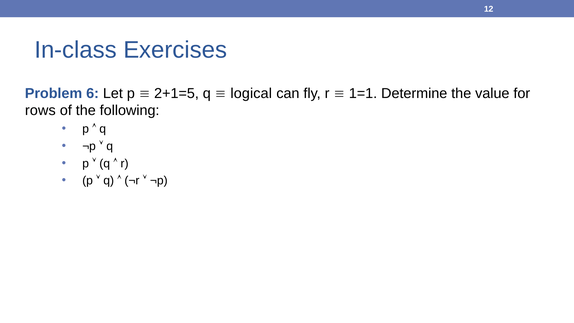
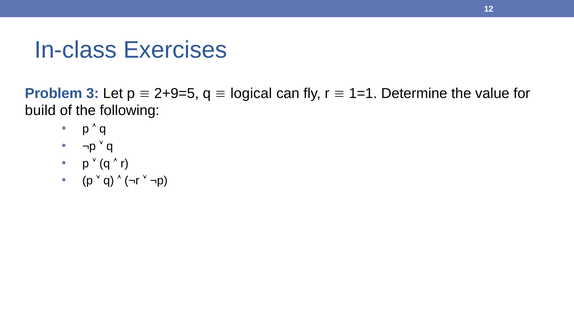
6: 6 -> 3
2+1=5: 2+1=5 -> 2+9=5
rows: rows -> build
